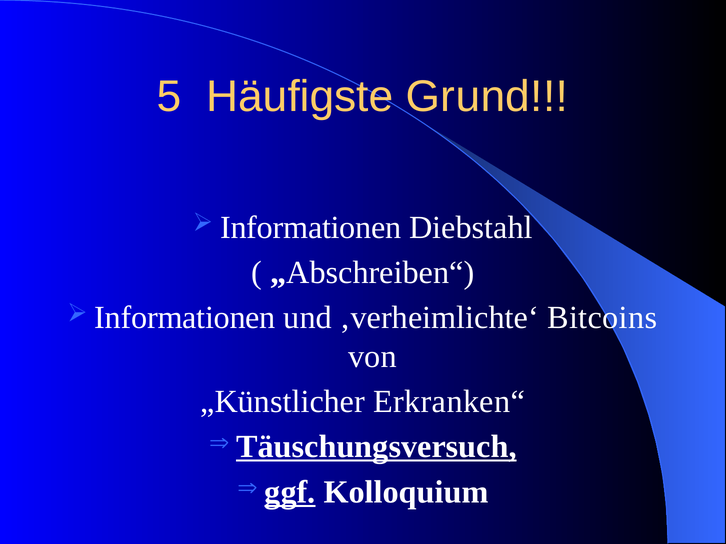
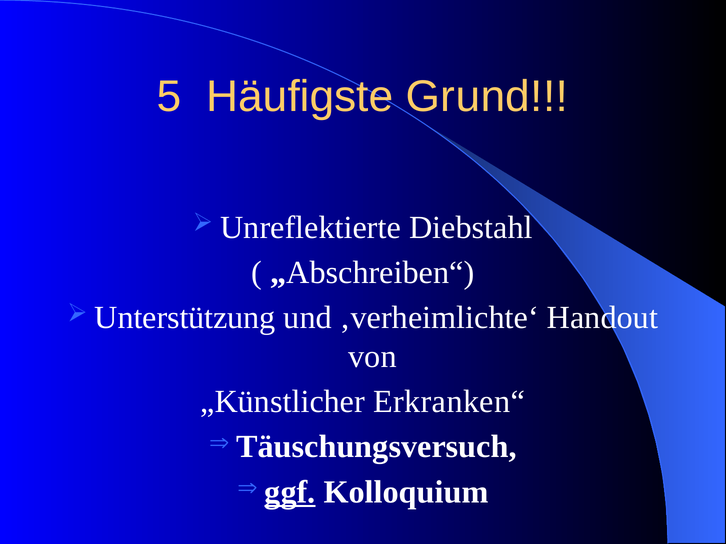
Informationen at (311, 228): Informationen -> Unreflektierte
Informationen at (185, 318): Informationen -> Unterstützung
Bitcoins: Bitcoins -> Handout
Täuschungsversuch underline: present -> none
